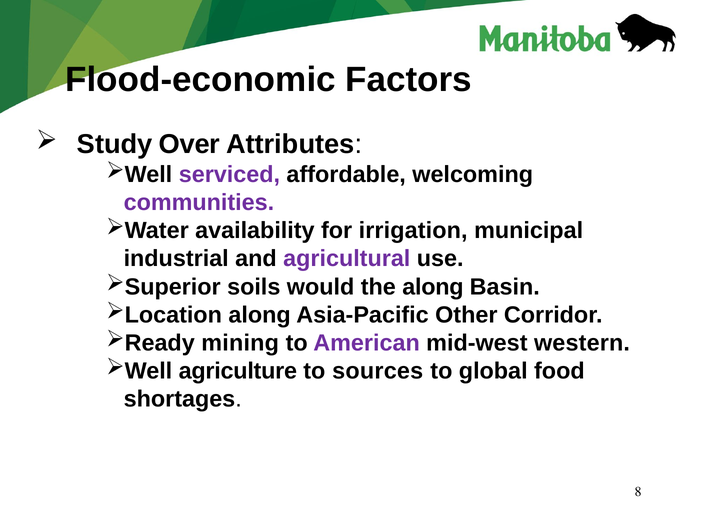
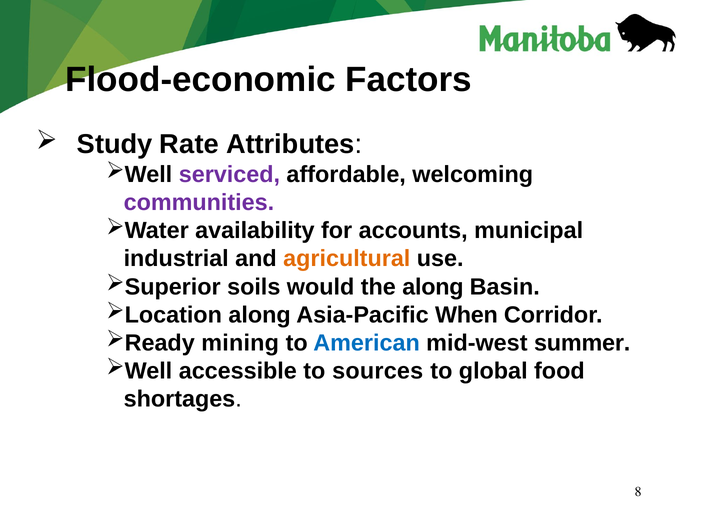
Over: Over -> Rate
irrigation: irrigation -> accounts
agricultural colour: purple -> orange
Other: Other -> When
American colour: purple -> blue
western: western -> summer
agriculture: agriculture -> accessible
